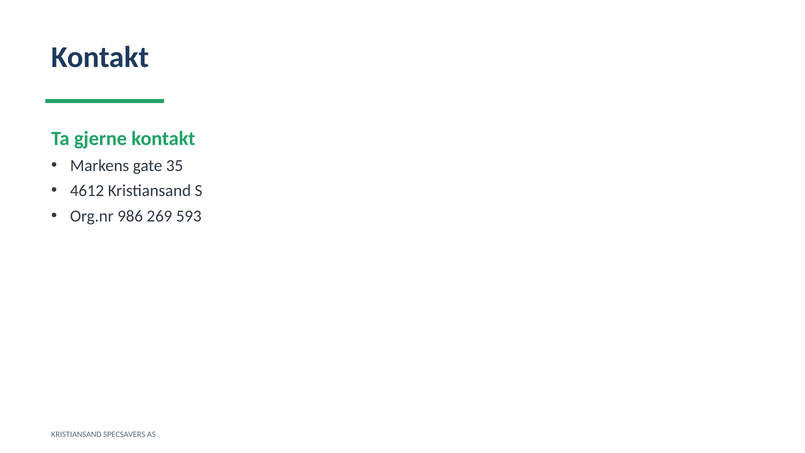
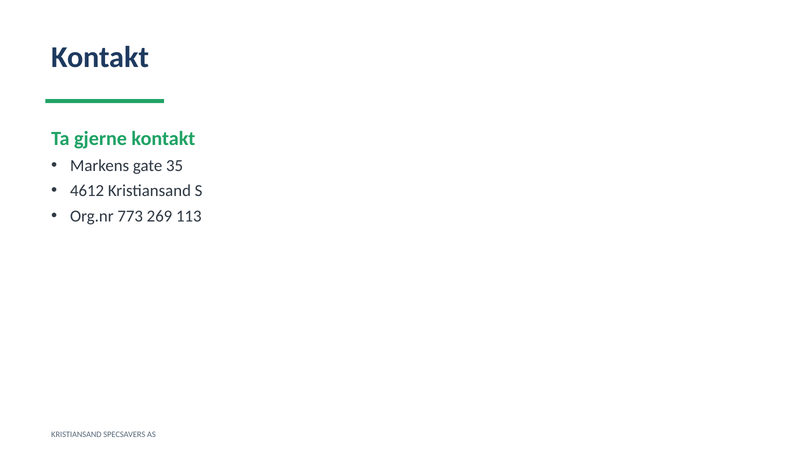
986: 986 -> 773
593: 593 -> 113
